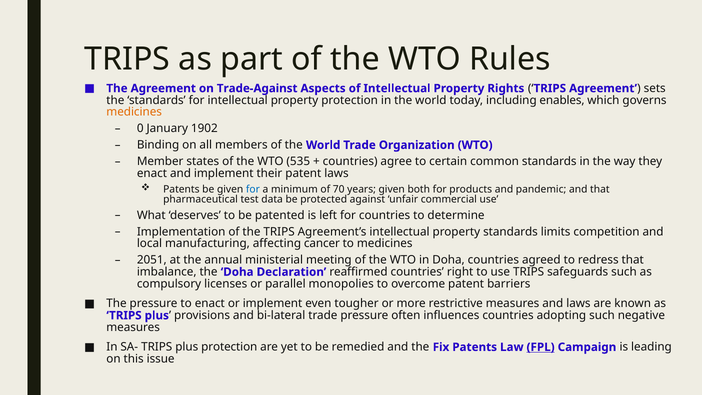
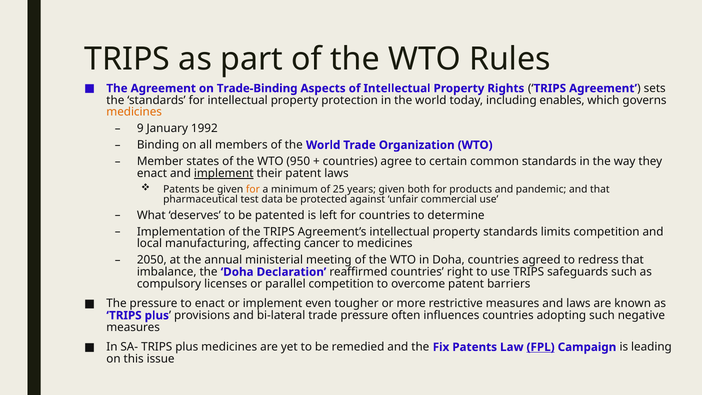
Trade-Against: Trade-Against -> Trade-Binding
0: 0 -> 9
1902: 1902 -> 1992
535: 535 -> 950
implement at (224, 173) underline: none -> present
for at (253, 189) colour: blue -> orange
70: 70 -> 25
2051: 2051 -> 2050
parallel monopolies: monopolies -> competition
plus protection: protection -> medicines
